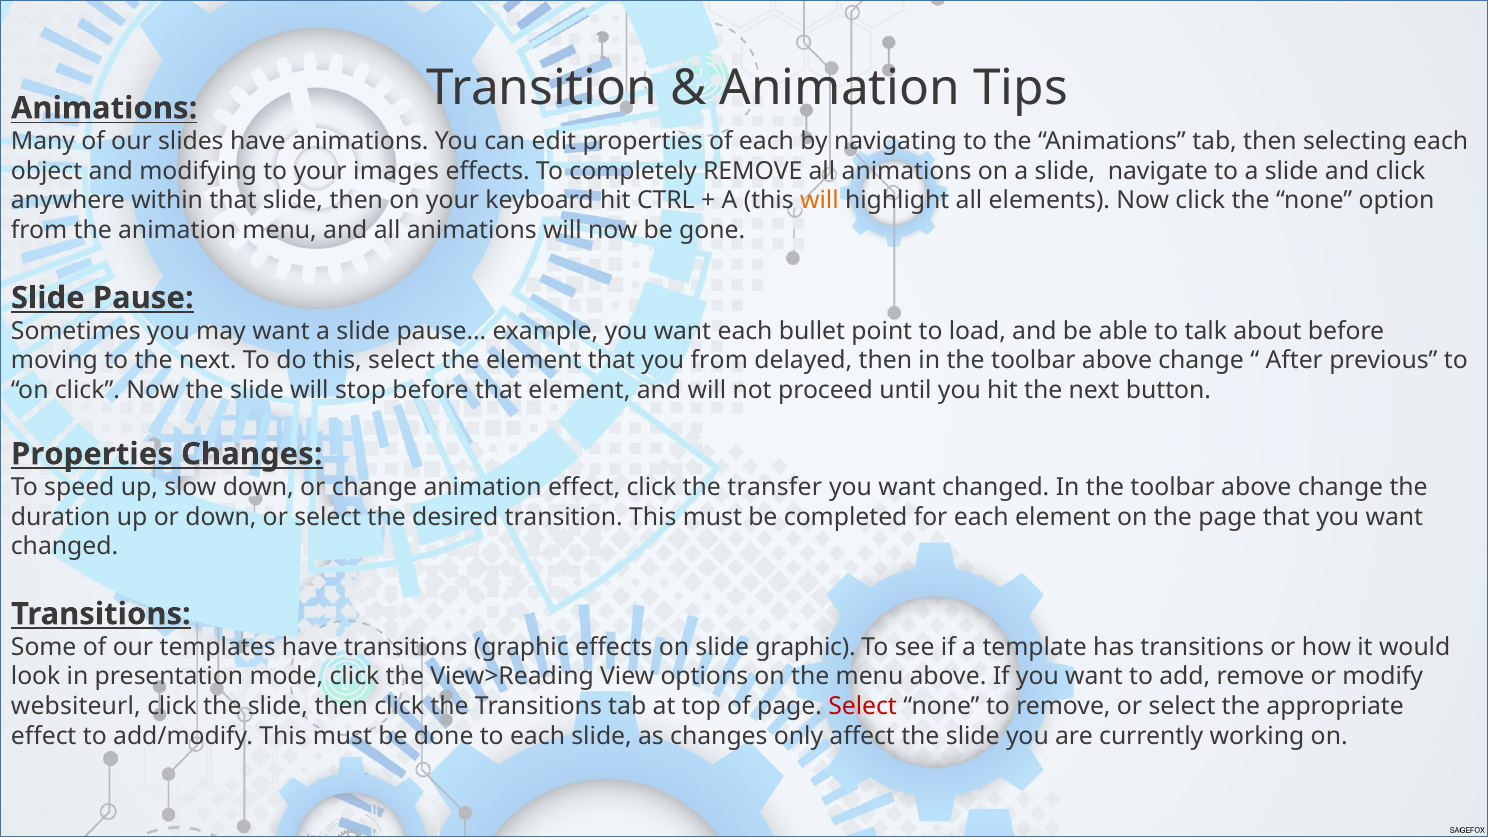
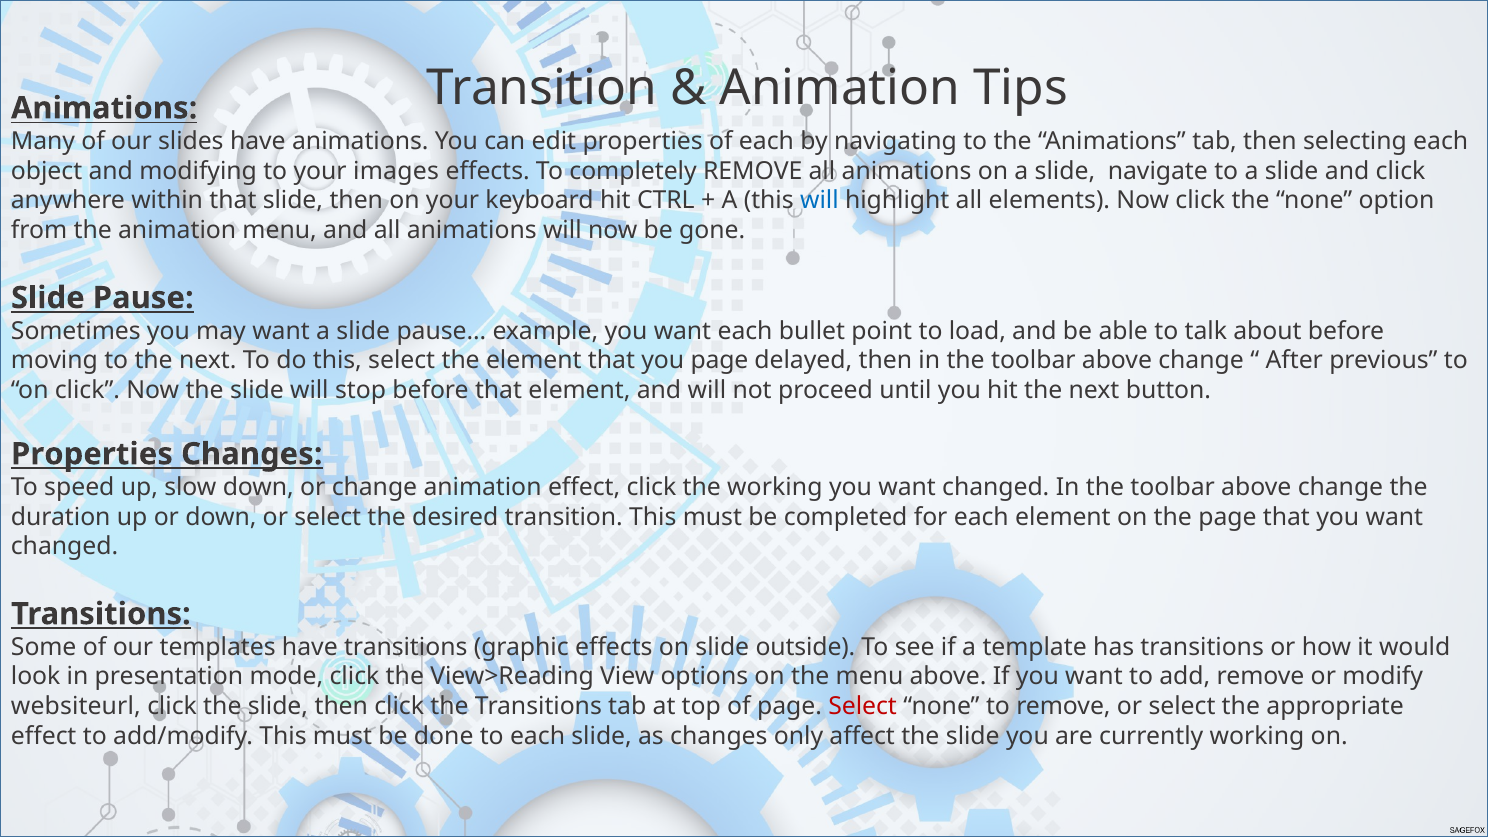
will at (819, 201) colour: orange -> blue
you from: from -> page
the transfer: transfer -> working
slide graphic: graphic -> outside
